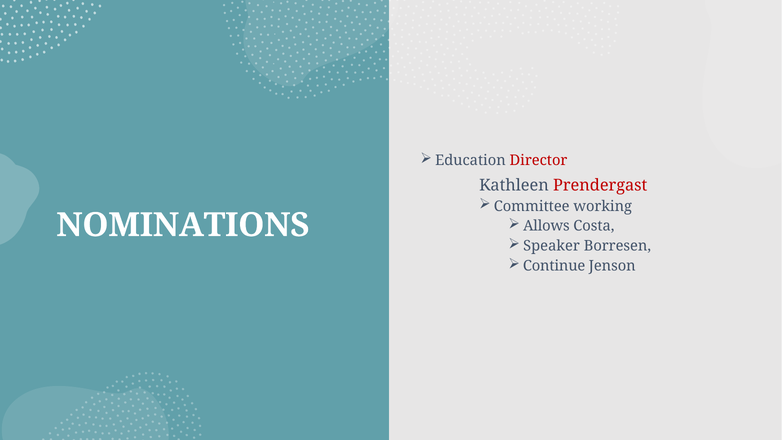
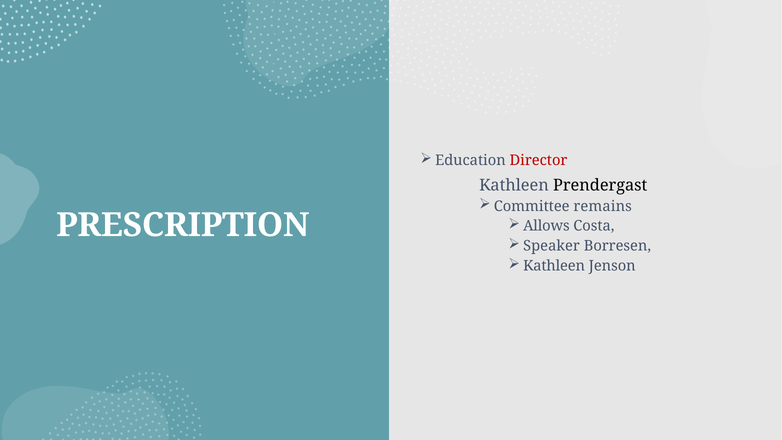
Prendergast colour: red -> black
working: working -> remains
NOMINATIONS: NOMINATIONS -> PRESCRIPTION
Continue at (554, 266): Continue -> Kathleen
